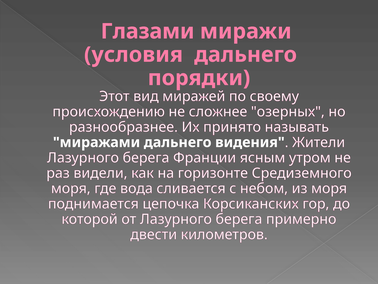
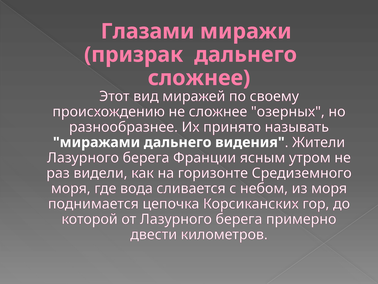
условия: условия -> призрак
порядки at (199, 78): порядки -> сложнее
